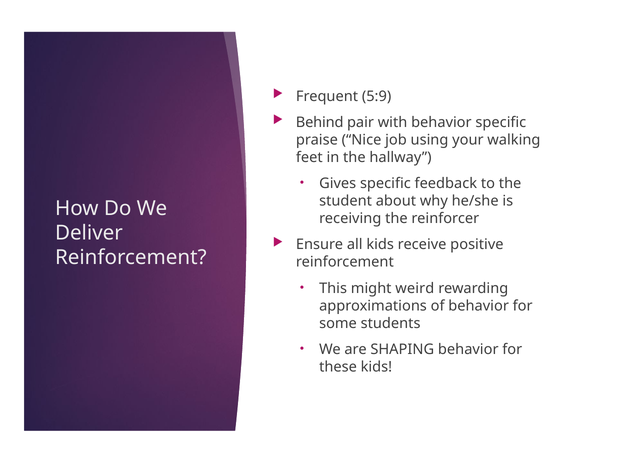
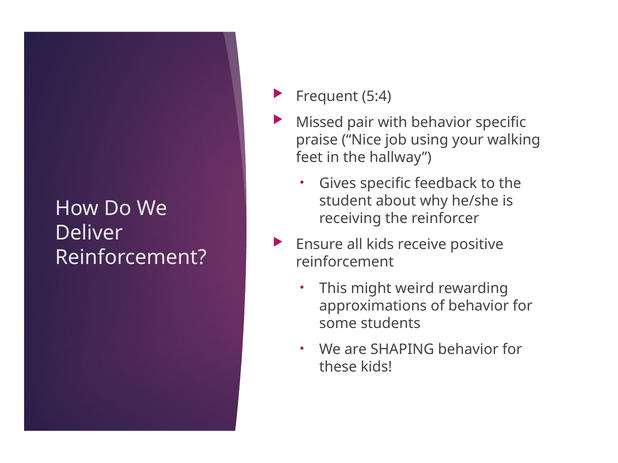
5:9: 5:9 -> 5:4
Behind: Behind -> Missed
